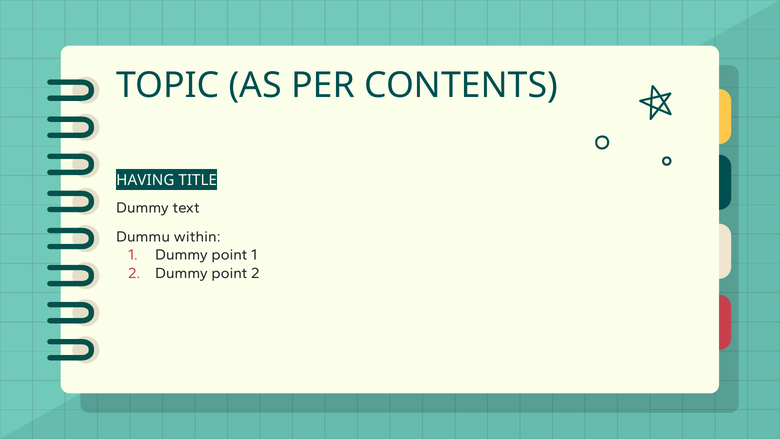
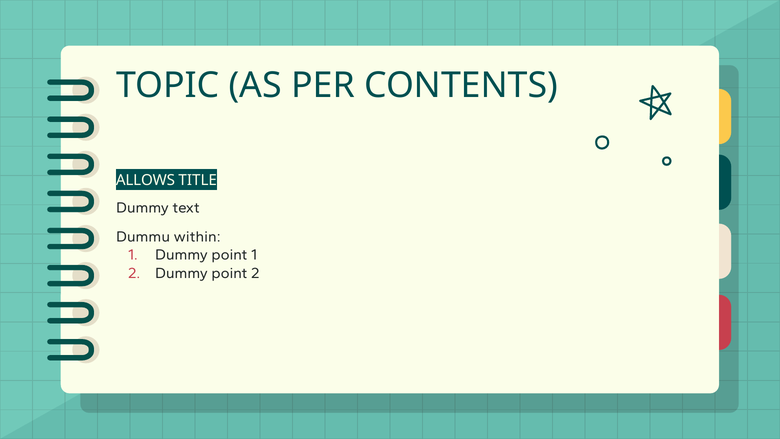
HAVING: HAVING -> ALLOWS
